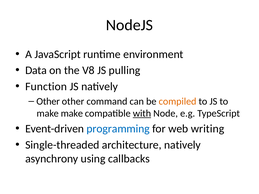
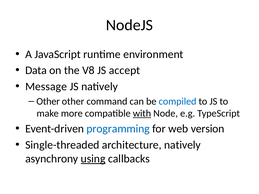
pulling: pulling -> accept
Function: Function -> Message
compiled colour: orange -> blue
make make: make -> more
writing: writing -> version
using underline: none -> present
